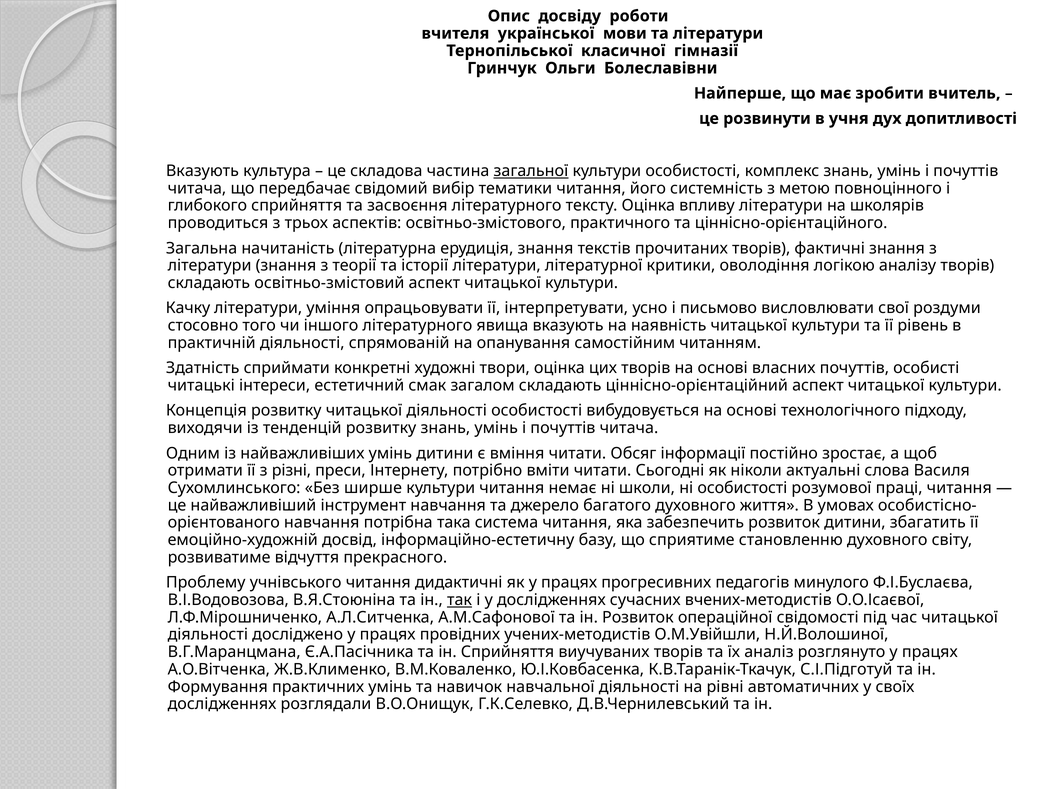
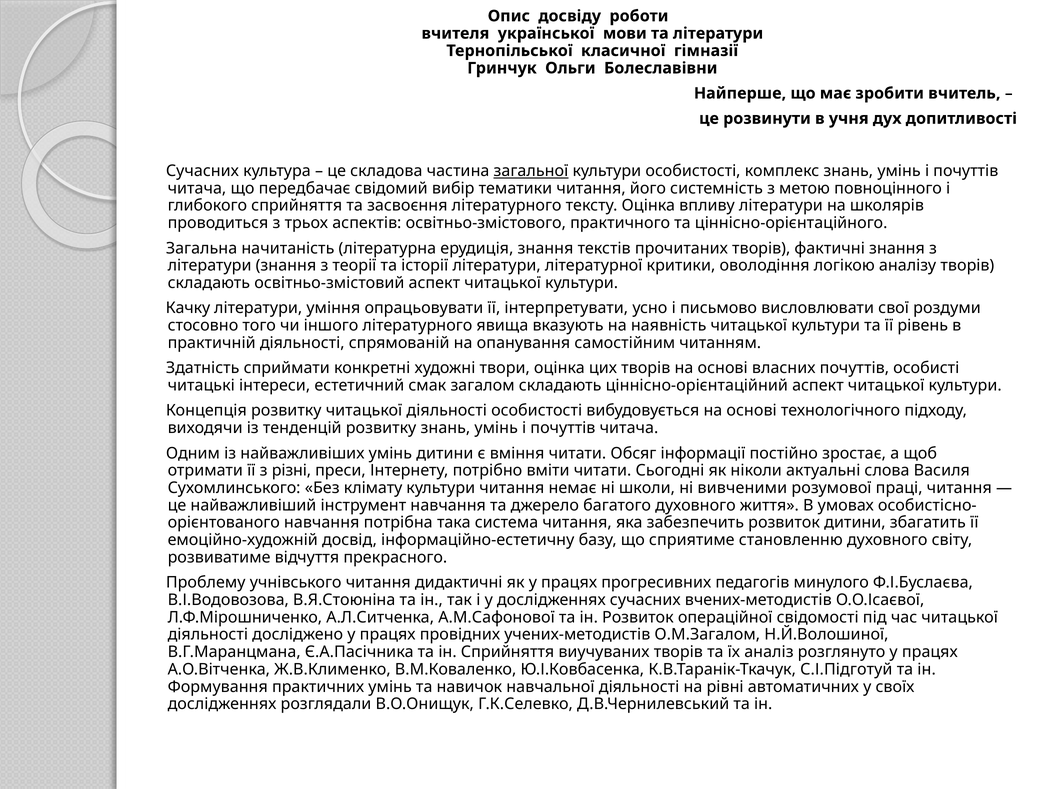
Вказують at (202, 171): Вказують -> Сучасних
ширше: ширше -> клімату
ні особистості: особистості -> вивченими
так underline: present -> none
О.М.Увійшли: О.М.Увійшли -> О.М.Загалом
